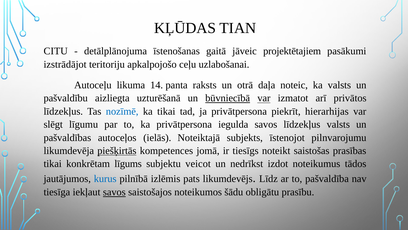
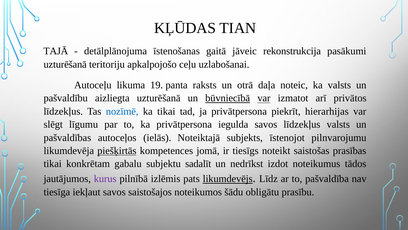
CITU: CITU -> TAJĀ
projektētajiem: projektētajiem -> rekonstrukcija
izstrādājot at (65, 64): izstrādājot -> uzturēšanā
14: 14 -> 19
līgums: līgums -> gabalu
veicot: veicot -> sadalīt
kurus colour: blue -> purple
likumdevējs underline: none -> present
savos at (114, 192) underline: present -> none
